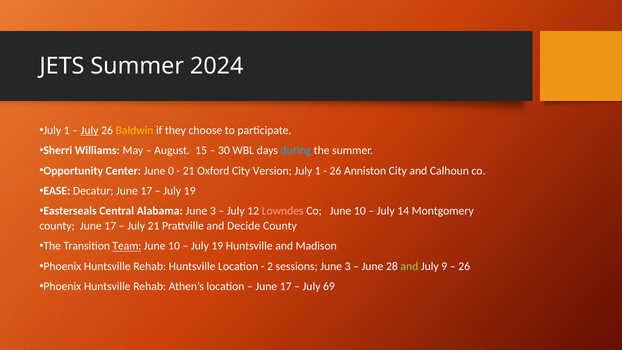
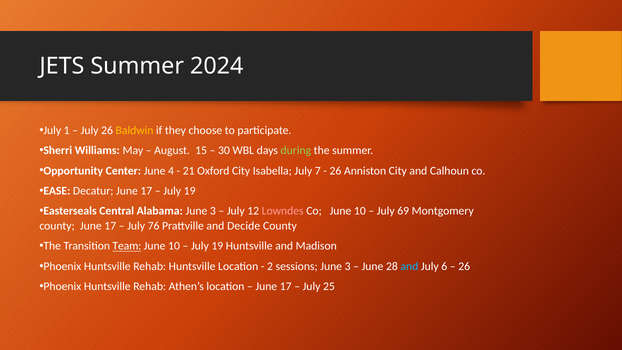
July at (90, 130) underline: present -> none
during colour: light blue -> light green
0: 0 -> 4
Version: Version -> Isabella
1 at (318, 171): 1 -> 7
14: 14 -> 69
July 21: 21 -> 76
and at (409, 266) colour: light green -> light blue
9: 9 -> 6
69: 69 -> 25
